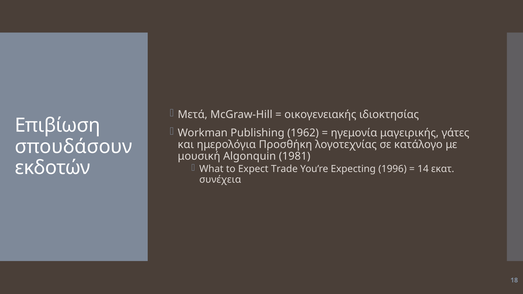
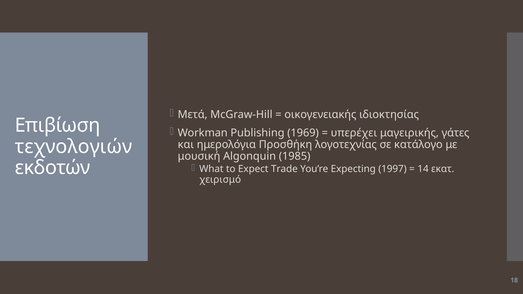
1962: 1962 -> 1969
ηγεμονία: ηγεμονία -> υπερέχει
σπουδάσουν: σπουδάσουν -> τεχνολογιών
1981: 1981 -> 1985
1996: 1996 -> 1997
συνέχεια: συνέχεια -> χειρισμό
